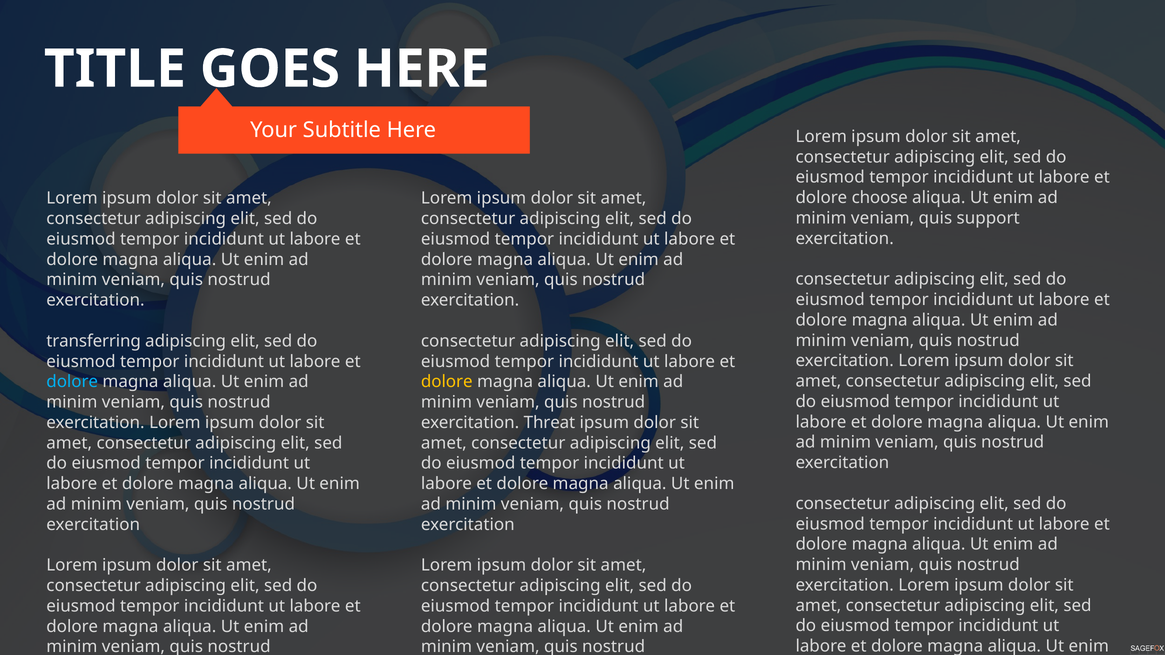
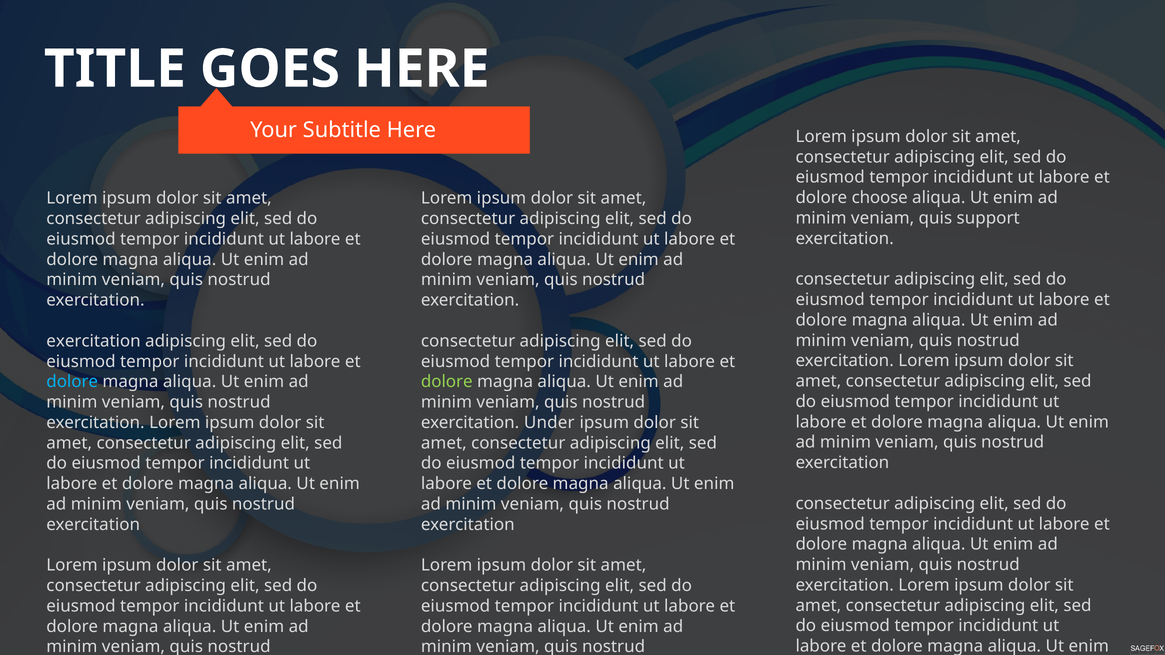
transferring at (94, 341): transferring -> exercitation
dolore at (447, 382) colour: yellow -> light green
Threat: Threat -> Under
